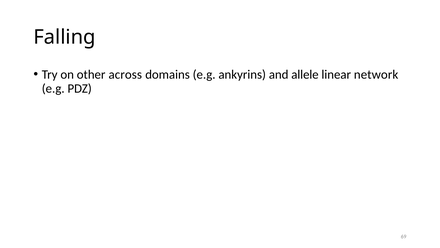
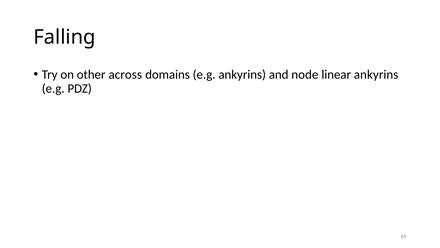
allele: allele -> node
linear network: network -> ankyrins
